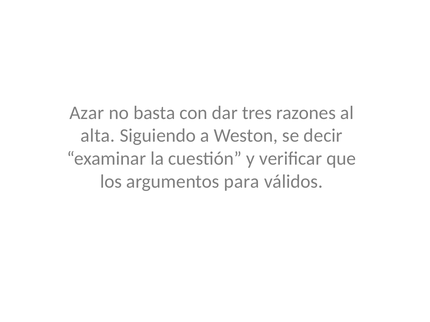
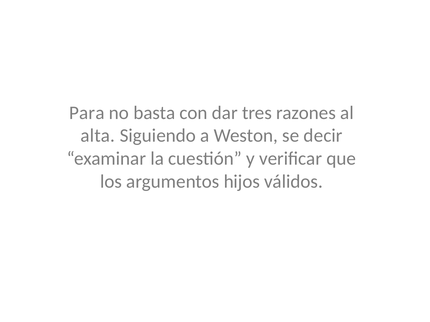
Azar: Azar -> Para
para: para -> hijos
